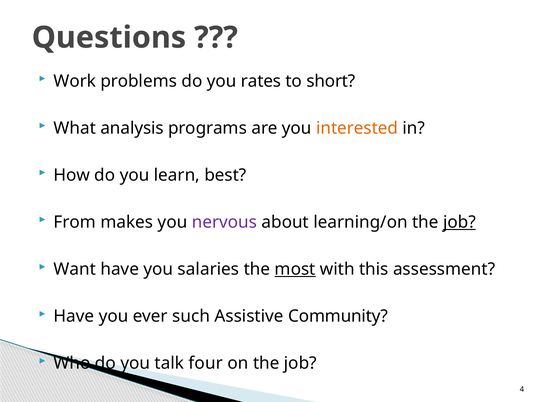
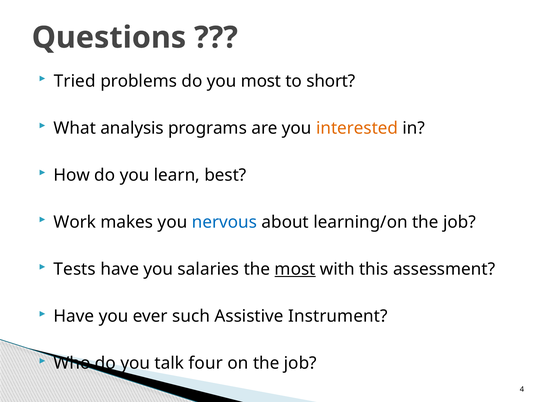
Work: Work -> Tried
you rates: rates -> most
From: From -> Work
nervous colour: purple -> blue
job at (459, 223) underline: present -> none
Want: Want -> Tests
Community: Community -> Instrument
